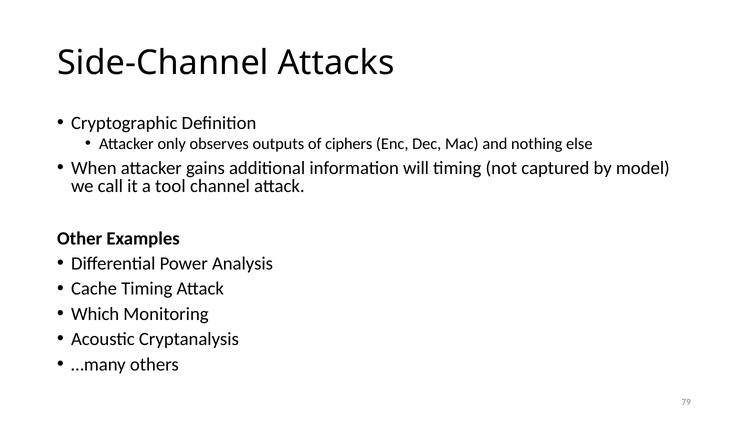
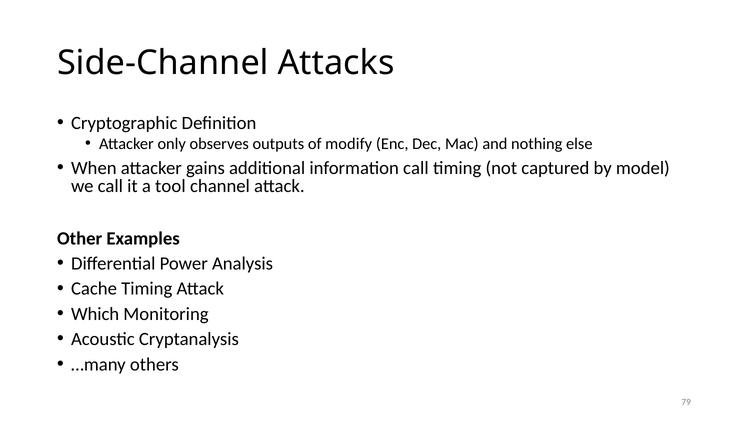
ciphers: ciphers -> modify
information will: will -> call
